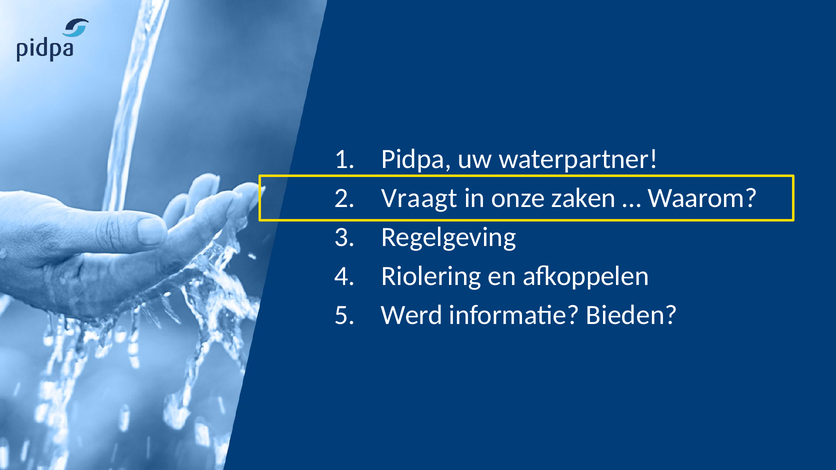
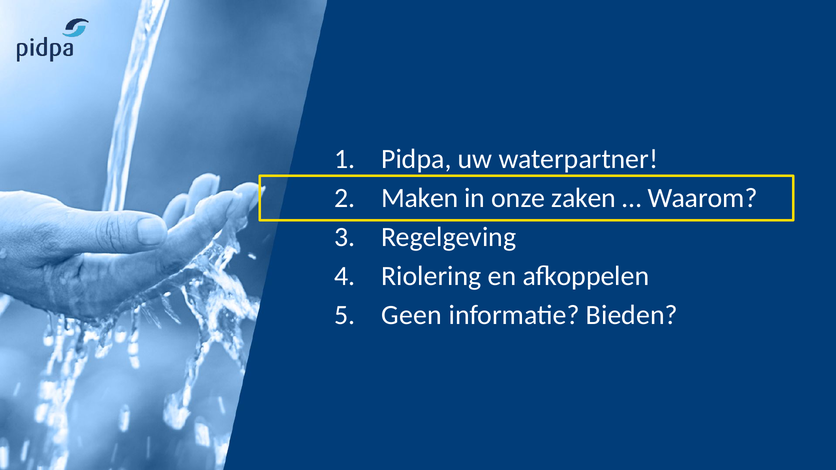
Vraagt: Vraagt -> Maken
Werd: Werd -> Geen
